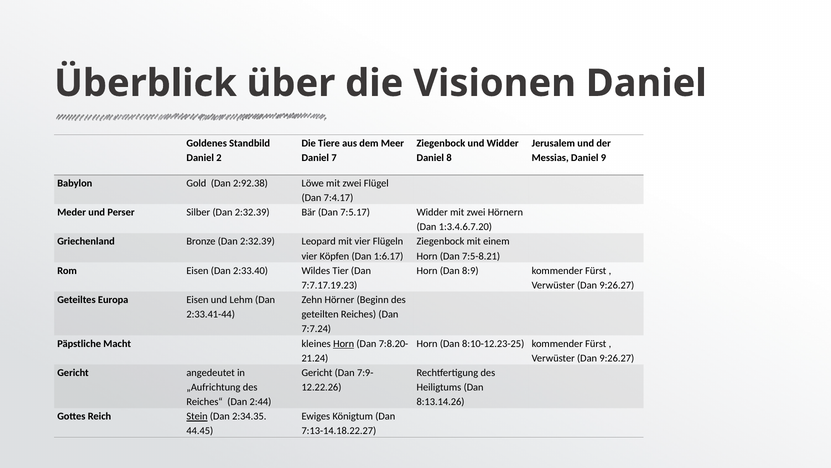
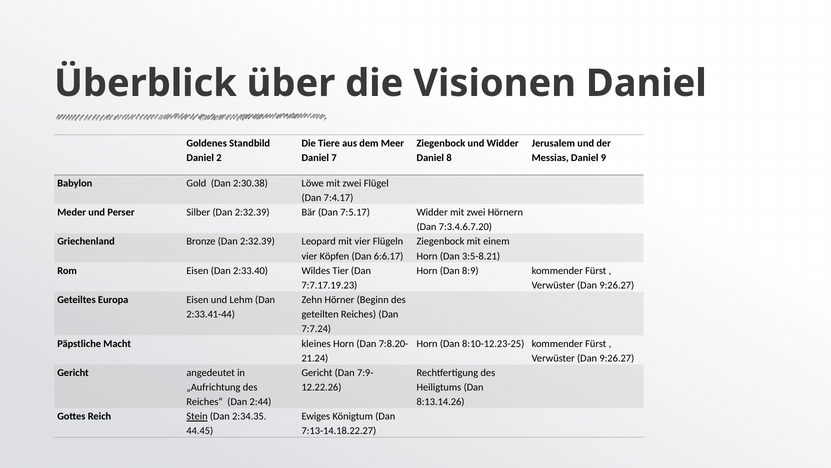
2:92.38: 2:92.38 -> 2:30.38
1:3.4.6.7.20: 1:3.4.6.7.20 -> 7:3.4.6.7.20
1:6.17: 1:6.17 -> 6:6.17
7:5-8.21: 7:5-8.21 -> 3:5-8.21
Horn at (344, 343) underline: present -> none
